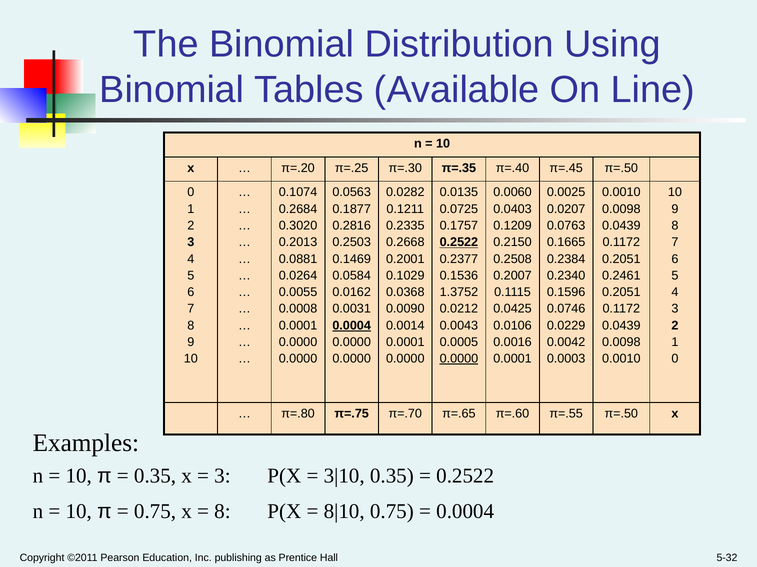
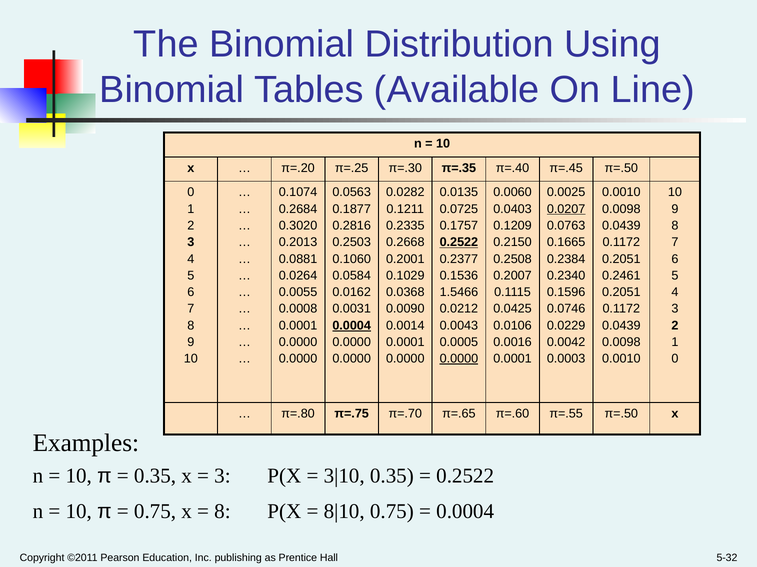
0.0207 underline: none -> present
0.1469: 0.1469 -> 0.1060
1.3752: 1.3752 -> 1.5466
